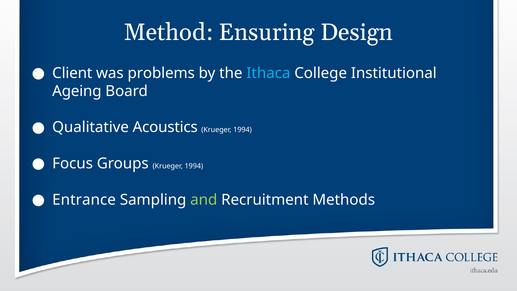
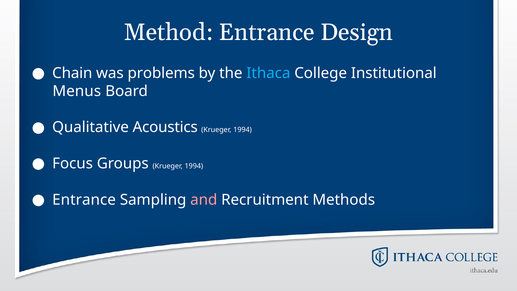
Method Ensuring: Ensuring -> Entrance
Client: Client -> Chain
Ageing: Ageing -> Menus
and colour: light green -> pink
